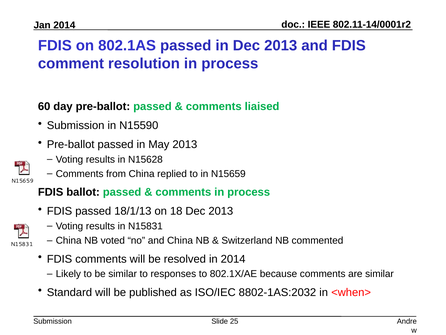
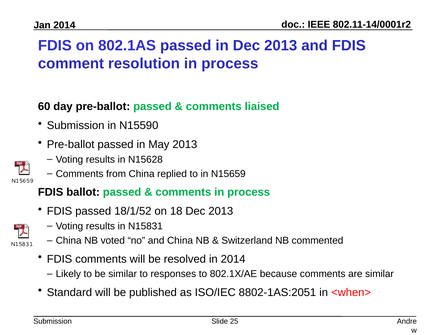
18/1/13: 18/1/13 -> 18/1/52
8802-1AS:2032: 8802-1AS:2032 -> 8802-1AS:2051
